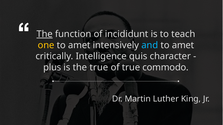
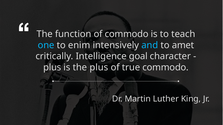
The at (45, 34) underline: present -> none
of incididunt: incididunt -> commodo
one colour: yellow -> light blue
amet at (79, 45): amet -> enim
quis: quis -> goal
the true: true -> plus
